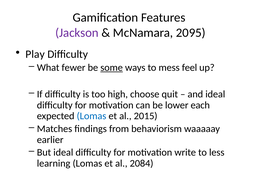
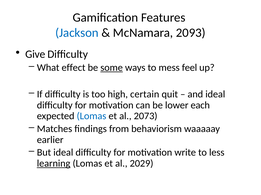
Jackson colour: purple -> blue
2095: 2095 -> 2093
Play: Play -> Give
fewer: fewer -> effect
choose: choose -> certain
2015: 2015 -> 2073
learning underline: none -> present
2084: 2084 -> 2029
